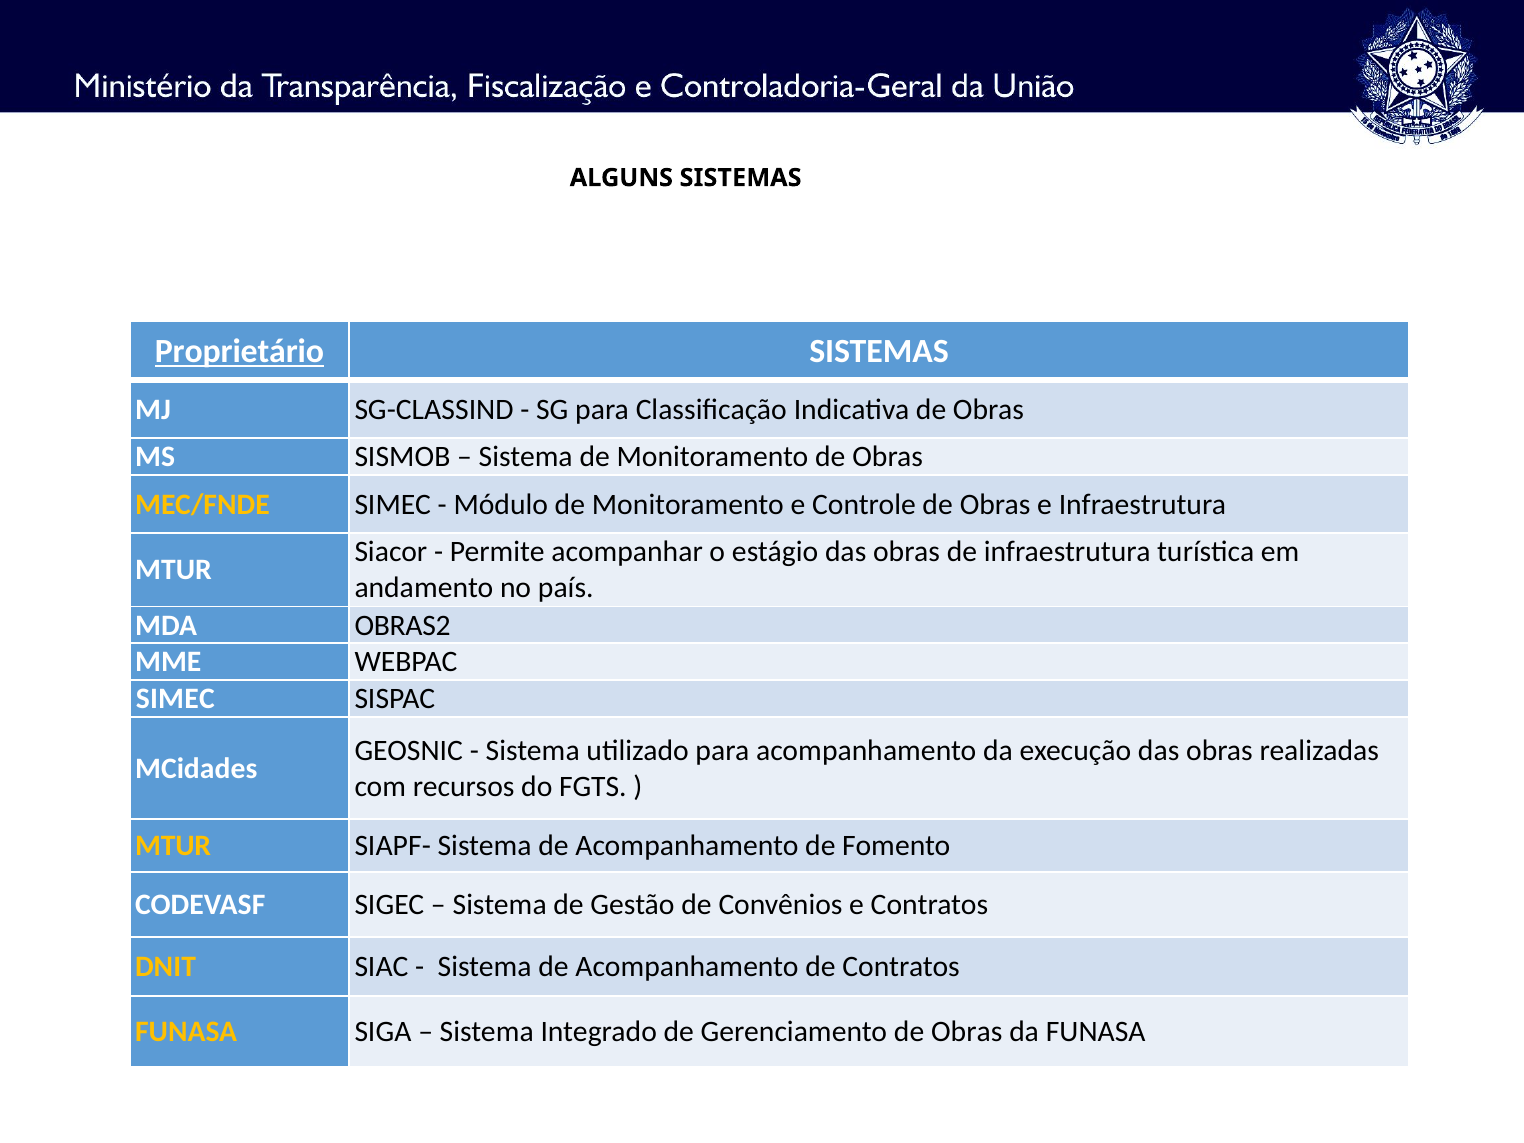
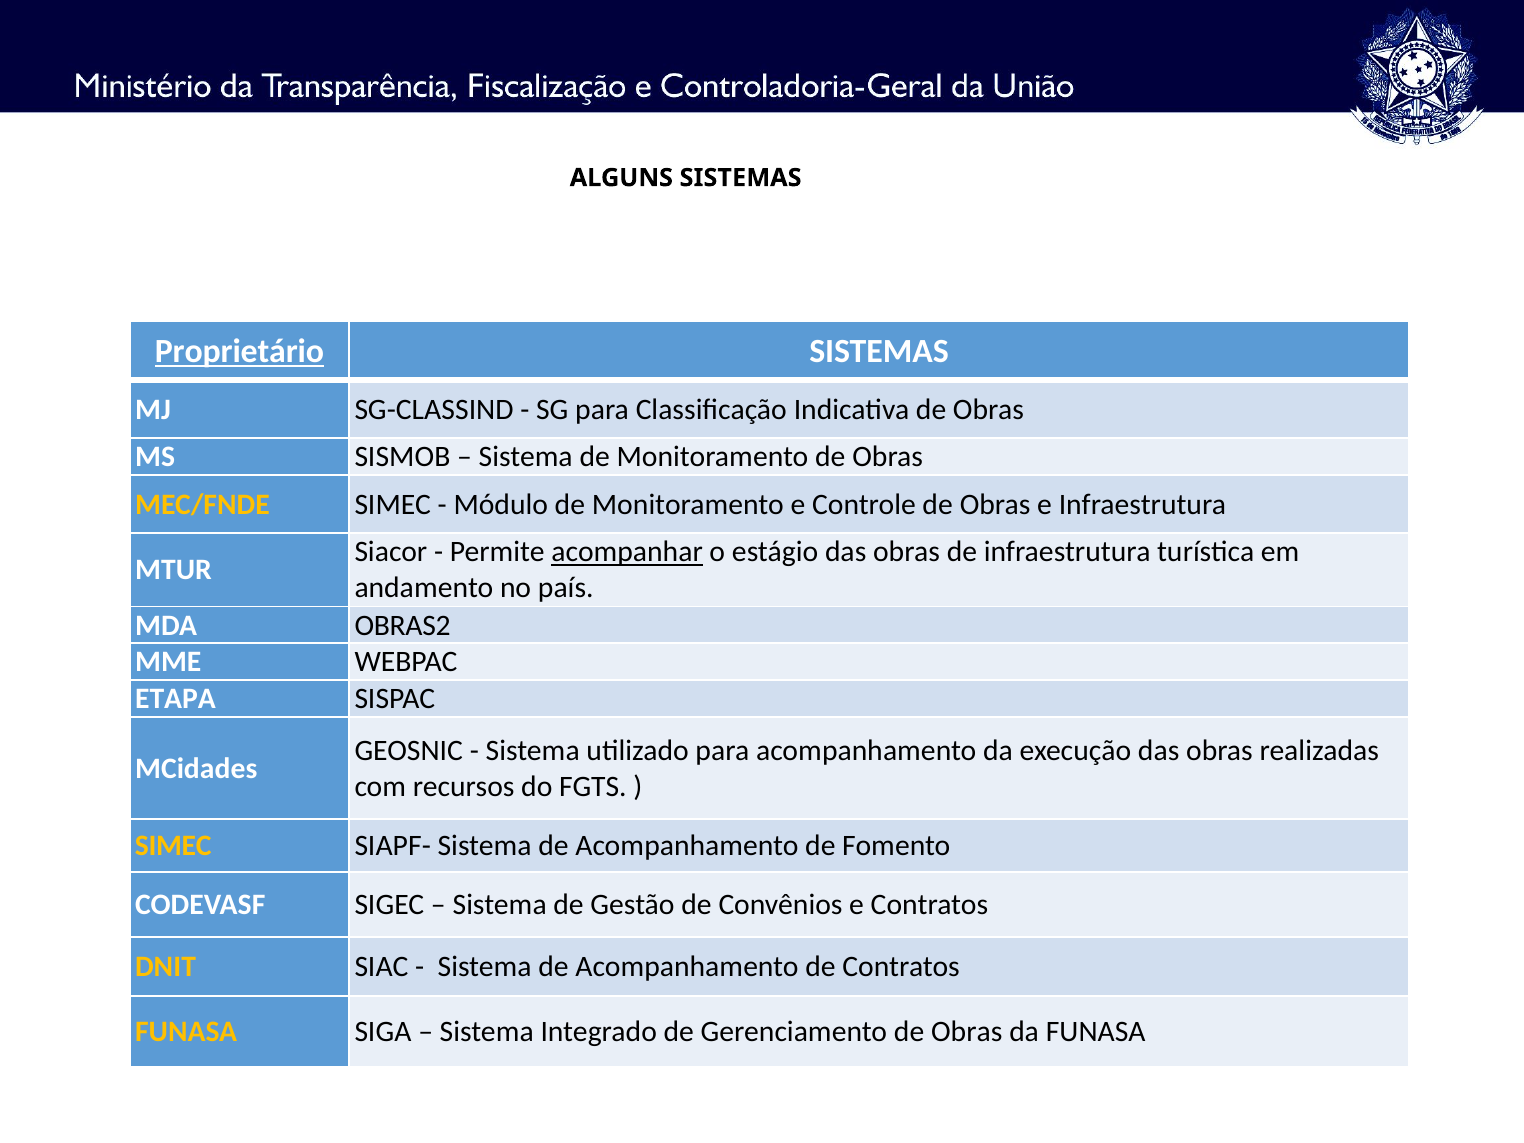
acompanhar underline: none -> present
SIMEC at (175, 699): SIMEC -> ETAPA
MTUR at (173, 846): MTUR -> SIMEC
